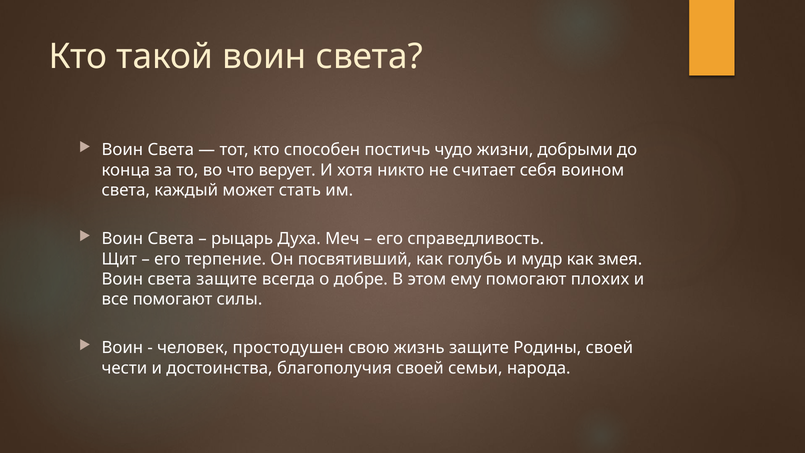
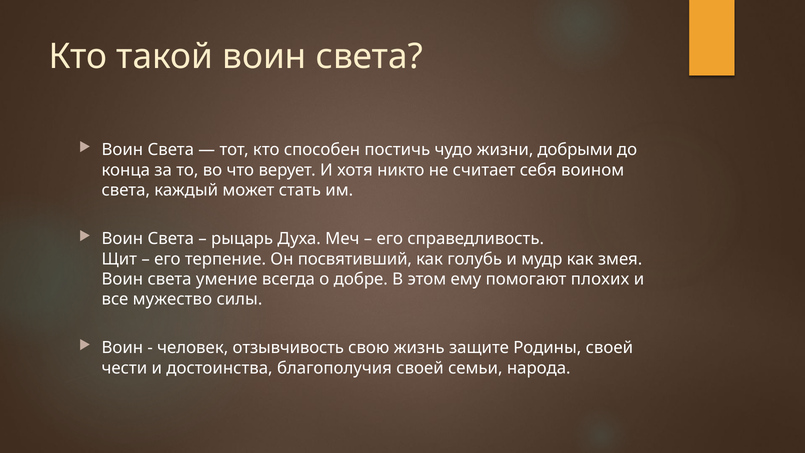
света защите: защите -> умение
все помогают: помогают -> мужество
простодушен: простодушен -> отзывчивость
